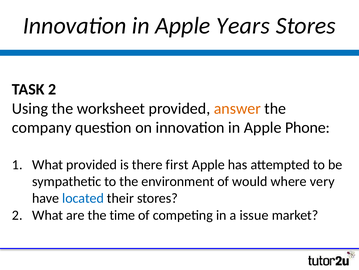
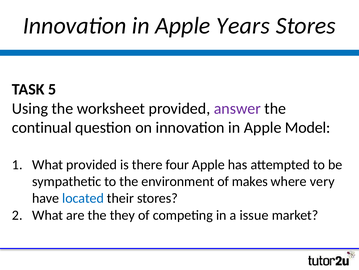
TASK 2: 2 -> 5
answer colour: orange -> purple
company: company -> continual
Phone: Phone -> Model
first: first -> four
would: would -> makes
time: time -> they
